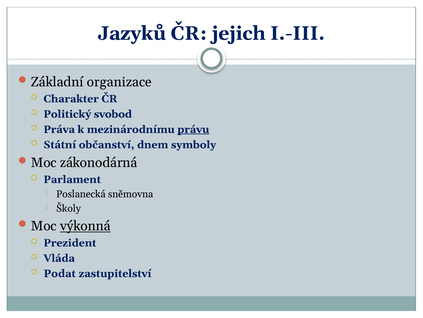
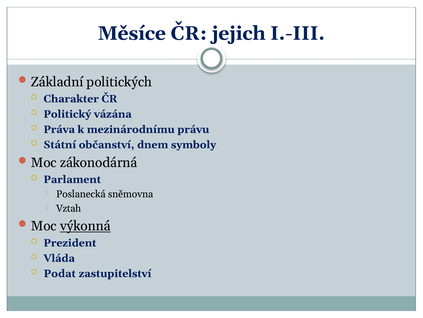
Jazyků: Jazyků -> Měsíce
organizace: organizace -> politických
svobod: svobod -> vázána
právu underline: present -> none
Školy: Školy -> Vztah
